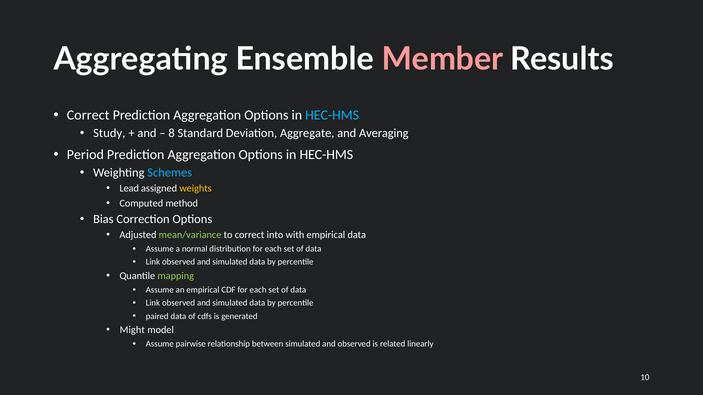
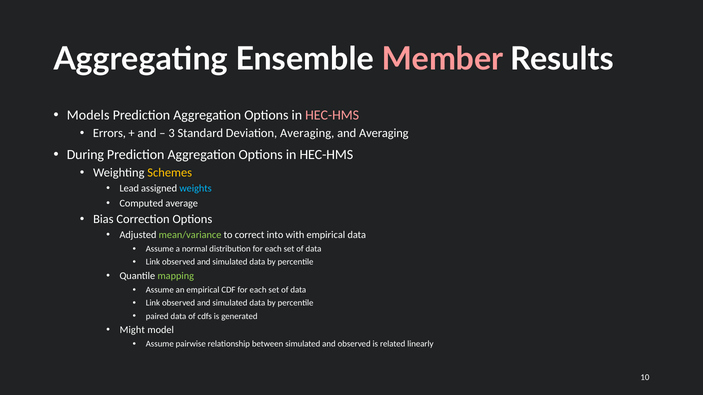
Correct at (88, 115): Correct -> Models
HEC-HMS at (332, 115) colour: light blue -> pink
Study: Study -> Errors
8: 8 -> 3
Deviation Aggregate: Aggregate -> Averaging
Period: Period -> During
Schemes colour: light blue -> yellow
weights colour: yellow -> light blue
method: method -> average
